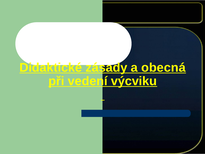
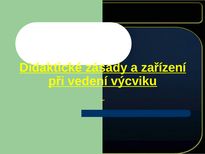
obecná: obecná -> zařízení
